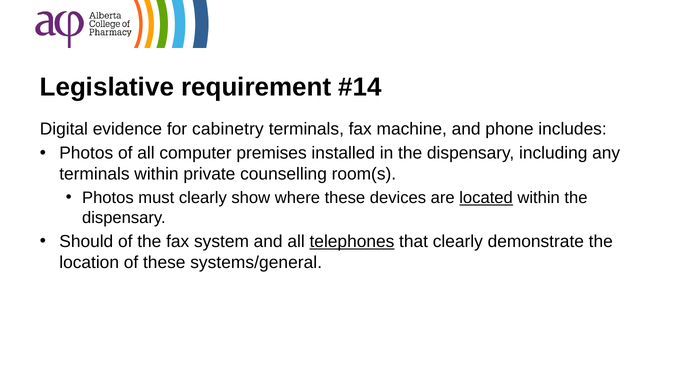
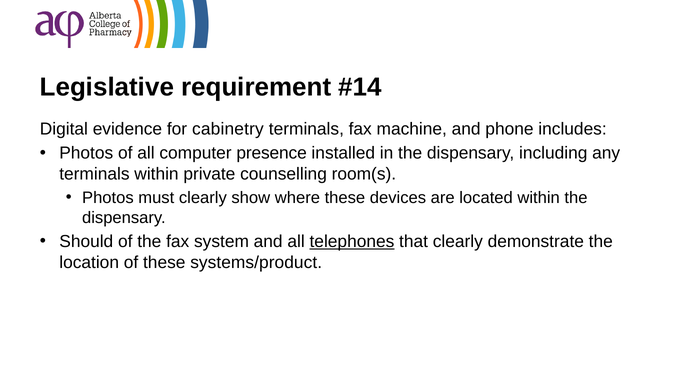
premises: premises -> presence
located underline: present -> none
systems/general: systems/general -> systems/product
